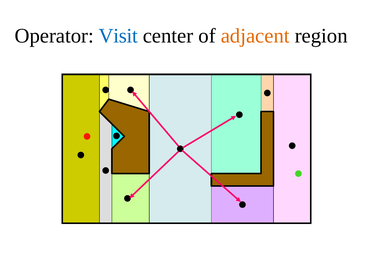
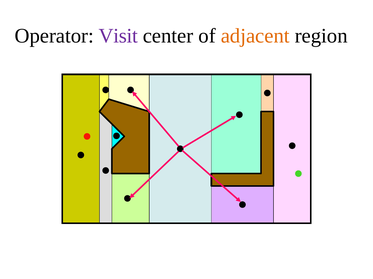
Visit colour: blue -> purple
